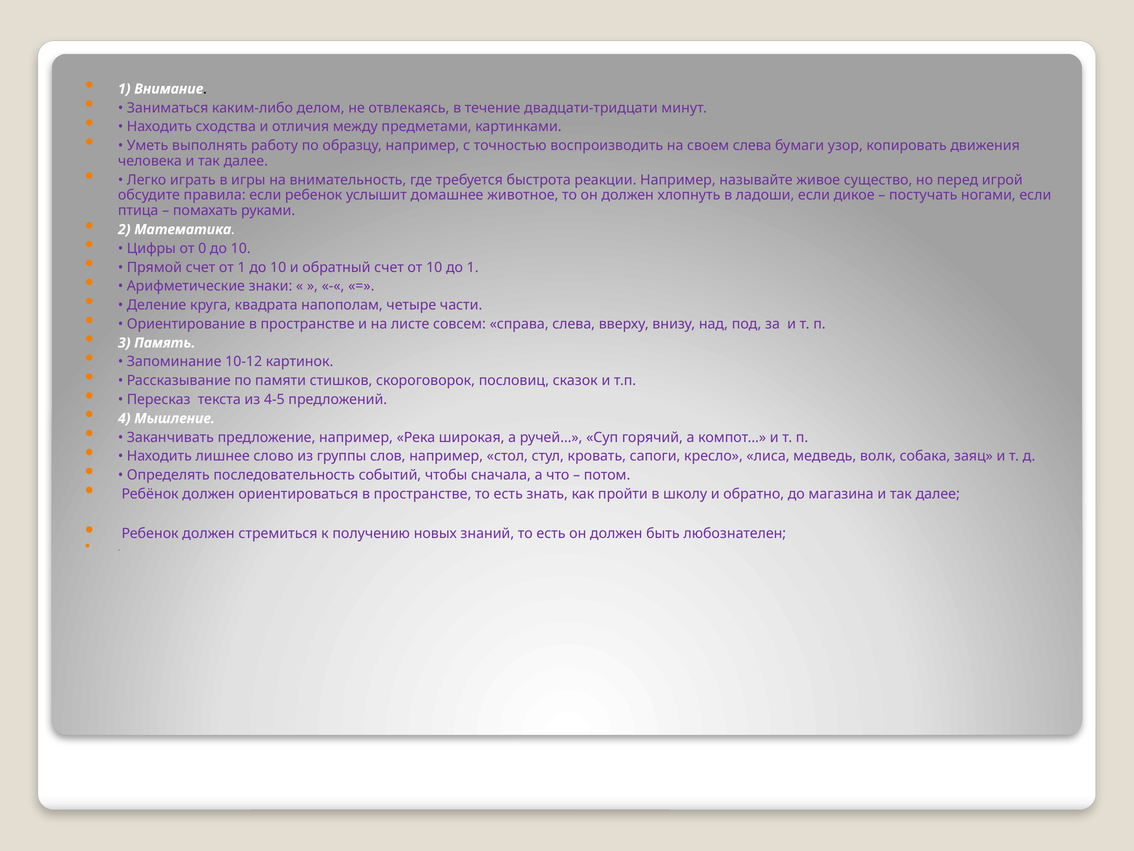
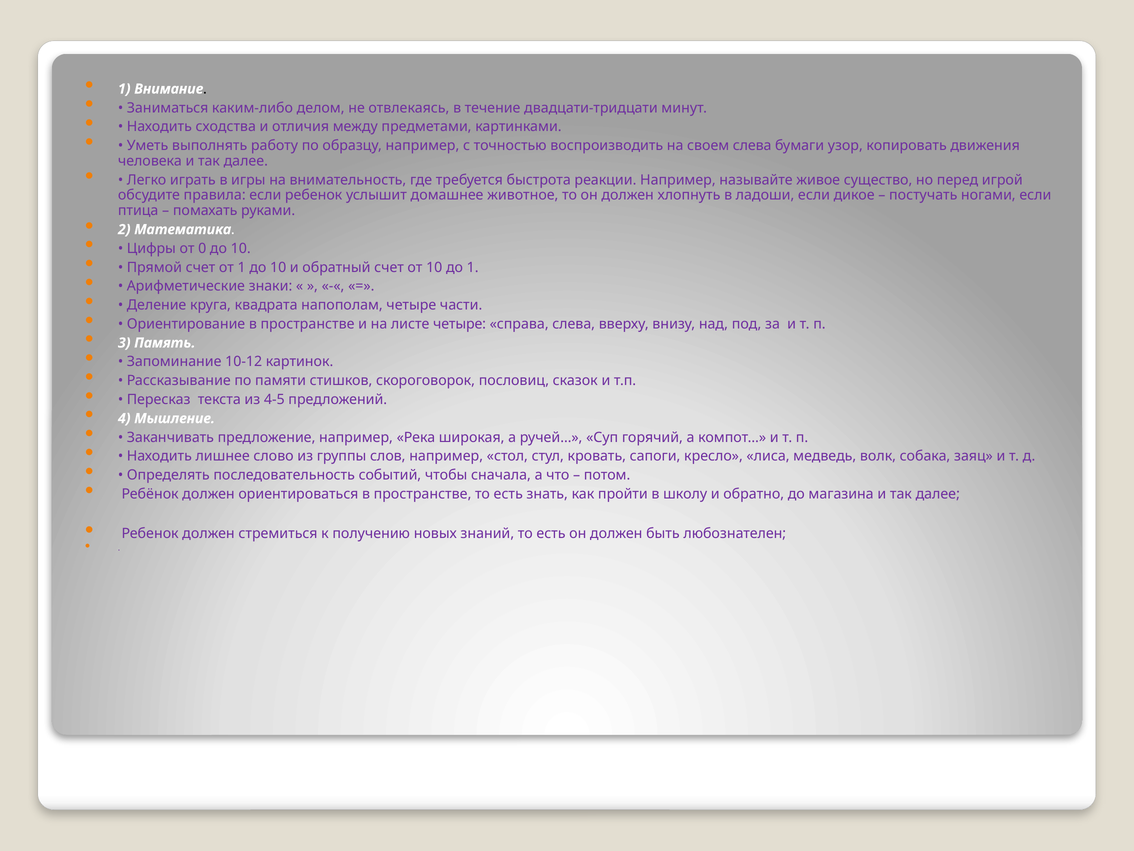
листе совсем: совсем -> четыре
